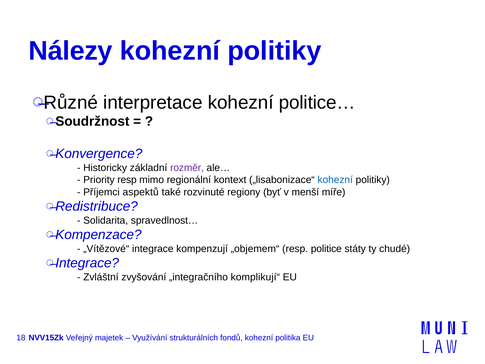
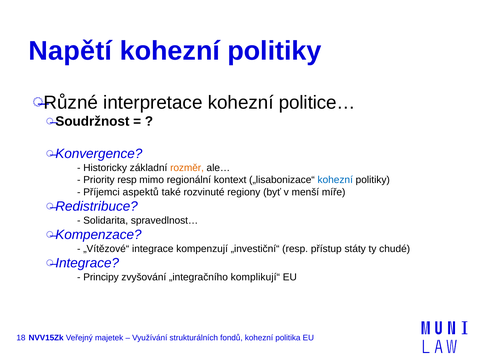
Nálezy: Nálezy -> Napětí
rozměr colour: purple -> orange
„objemem“: „objemem“ -> „investiční“
politice: politice -> přístup
Zvláštní: Zvláštní -> Principy
